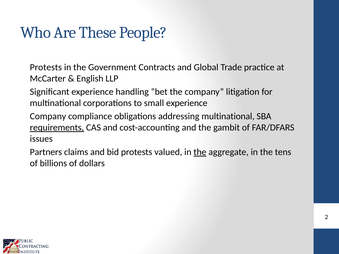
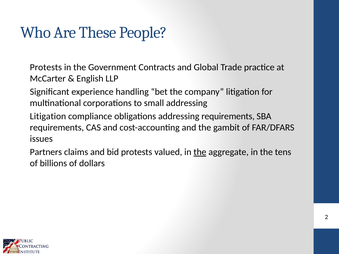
small experience: experience -> addressing
Company at (48, 116): Company -> Litigation
addressing multinational: multinational -> requirements
requirements at (57, 128) underline: present -> none
